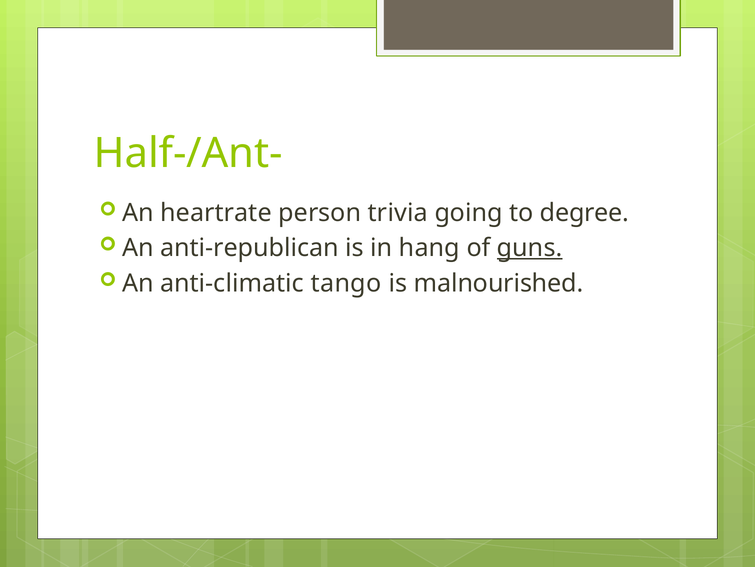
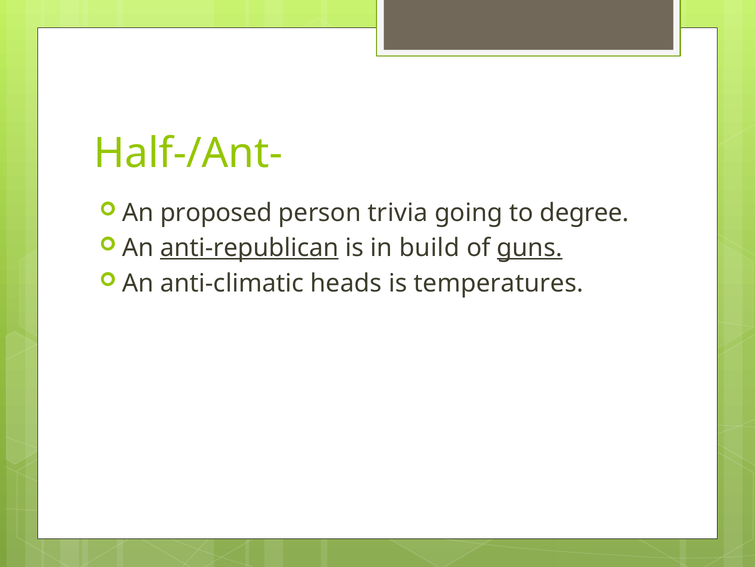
heartrate: heartrate -> proposed
anti-republican underline: none -> present
hang: hang -> build
tango: tango -> heads
malnourished: malnourished -> temperatures
